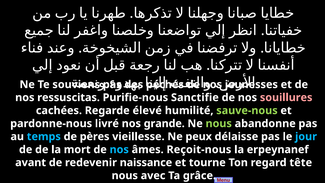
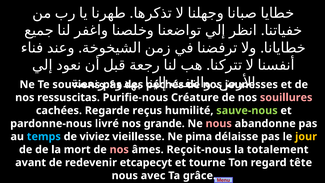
Sanctifie: Sanctifie -> Créature
élevé: élevé -> reçus
nous at (219, 123) colour: light green -> pink
pères: pères -> viviez
peux: peux -> pima
jour colour: light blue -> yellow
nos at (119, 149) colour: light blue -> pink
erpeynanef: erpeynanef -> totalement
naissance: naissance -> etcapecyt
